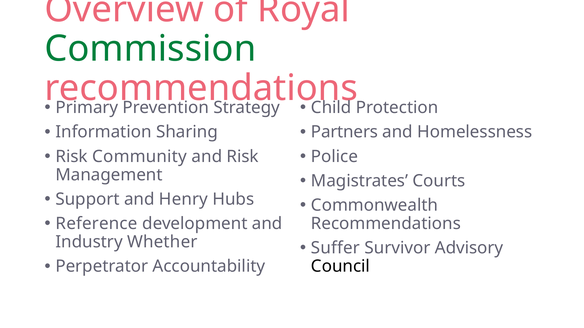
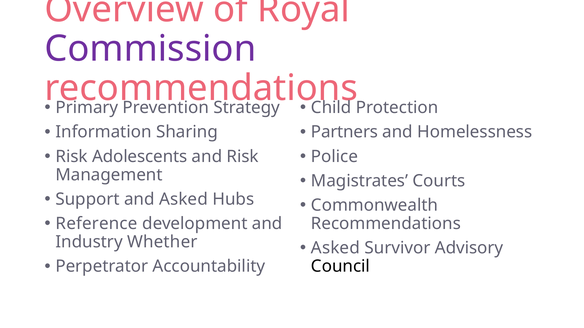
Commission colour: green -> purple
Community: Community -> Adolescents
and Henry: Henry -> Asked
Suffer at (335, 248): Suffer -> Asked
